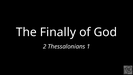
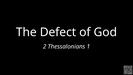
Finally: Finally -> Defect
